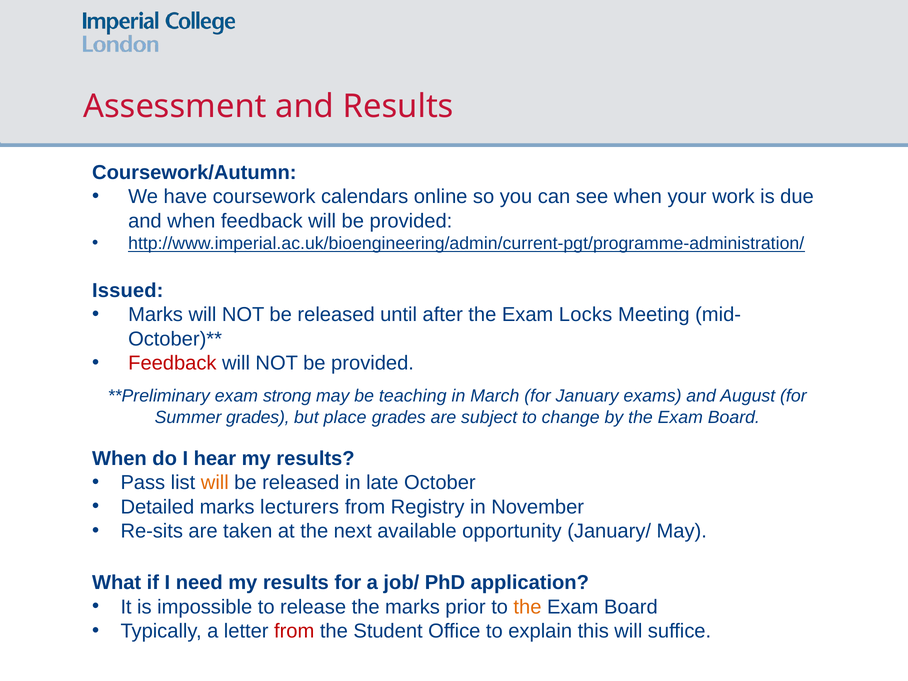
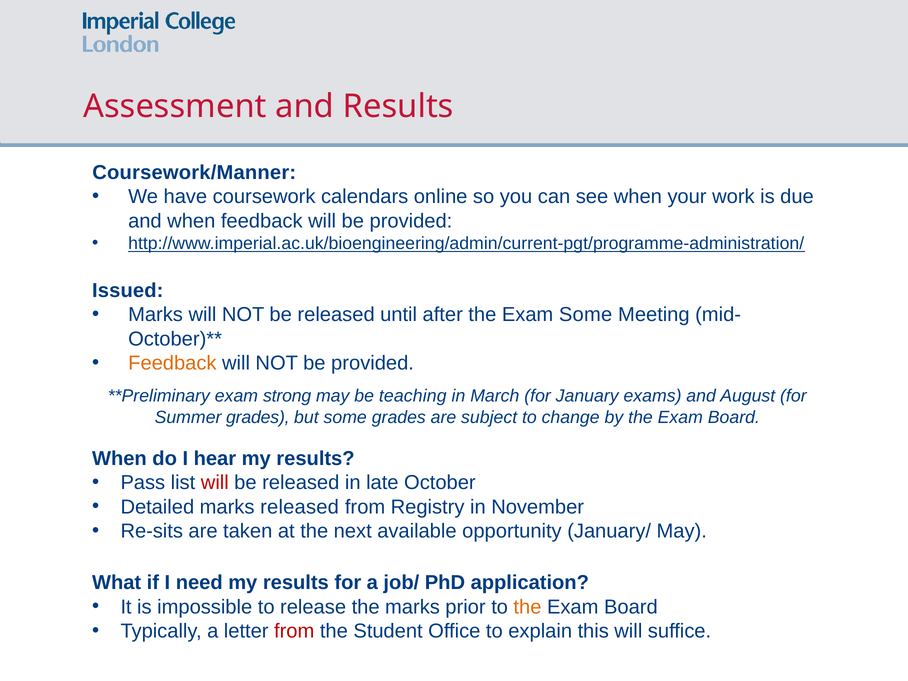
Coursework/Autumn: Coursework/Autumn -> Coursework/Manner
Exam Locks: Locks -> Some
Feedback at (172, 363) colour: red -> orange
but place: place -> some
will at (215, 483) colour: orange -> red
marks lecturers: lecturers -> released
